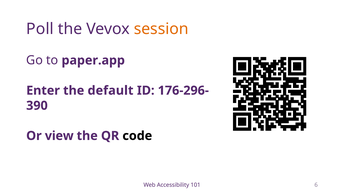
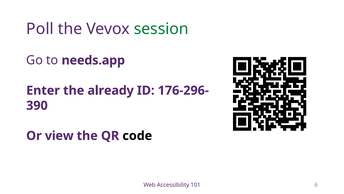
session colour: orange -> green
paper.app: paper.app -> needs.app
default: default -> already
